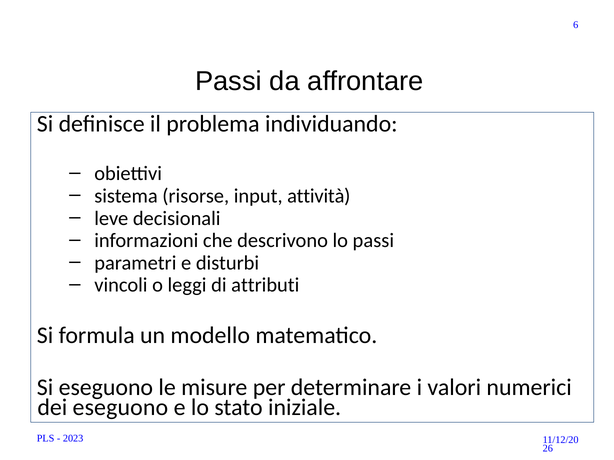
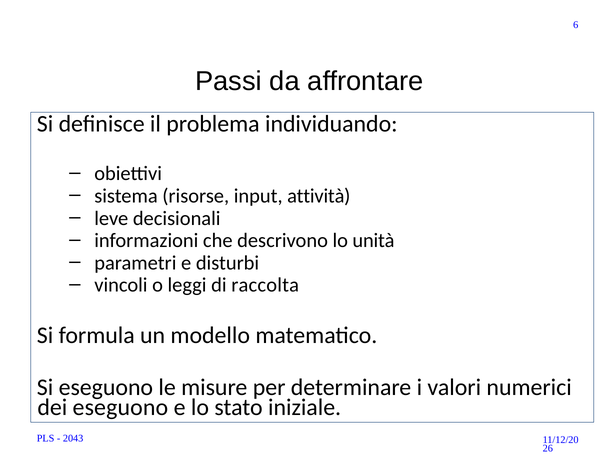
lo passi: passi -> unità
attributi: attributi -> raccolta
2023: 2023 -> 2043
